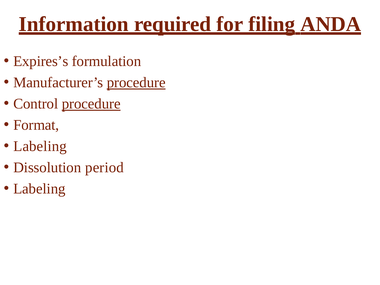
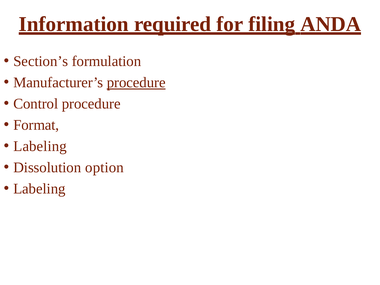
Expires’s: Expires’s -> Section’s
procedure at (91, 104) underline: present -> none
period: period -> option
